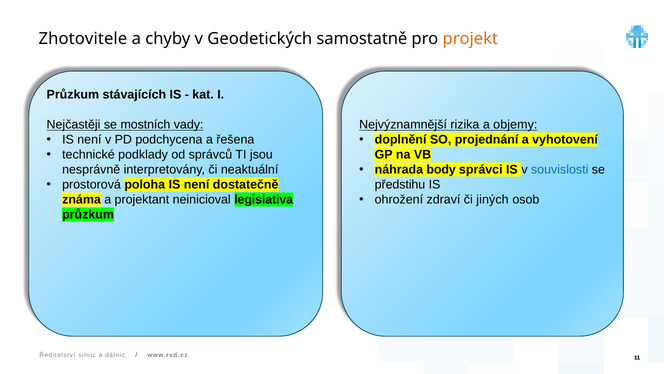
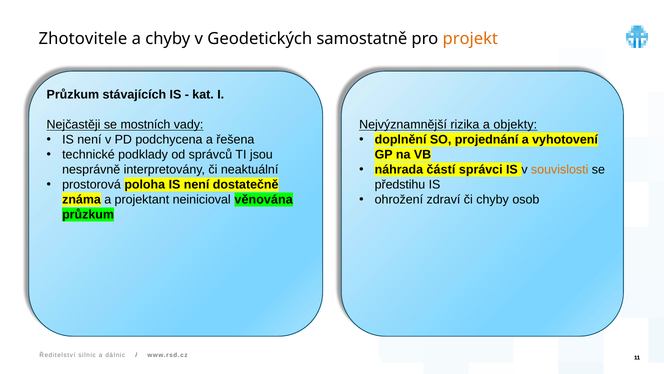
objemy: objemy -> objekty
body: body -> částí
souvislosti colour: blue -> orange
či jiných: jiných -> chyby
legislativa: legislativa -> věnována
